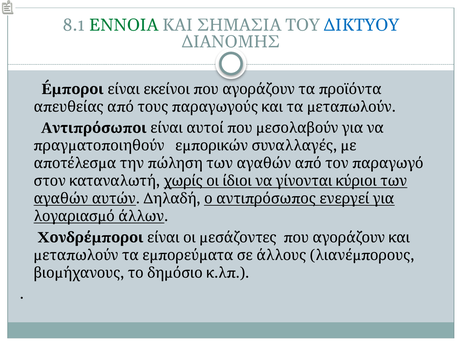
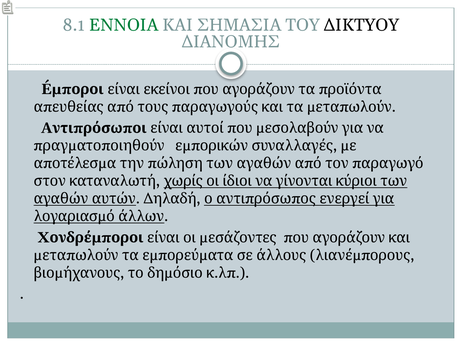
ΔΙΚΤΥΟΥ colour: blue -> black
